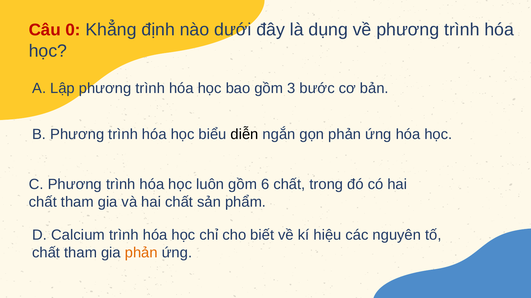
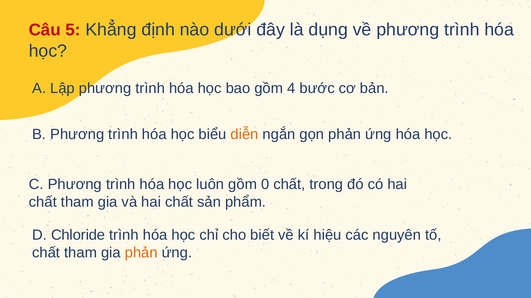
0: 0 -> 5
3: 3 -> 4
diễn colour: black -> orange
6: 6 -> 0
Calcium: Calcium -> Chloride
